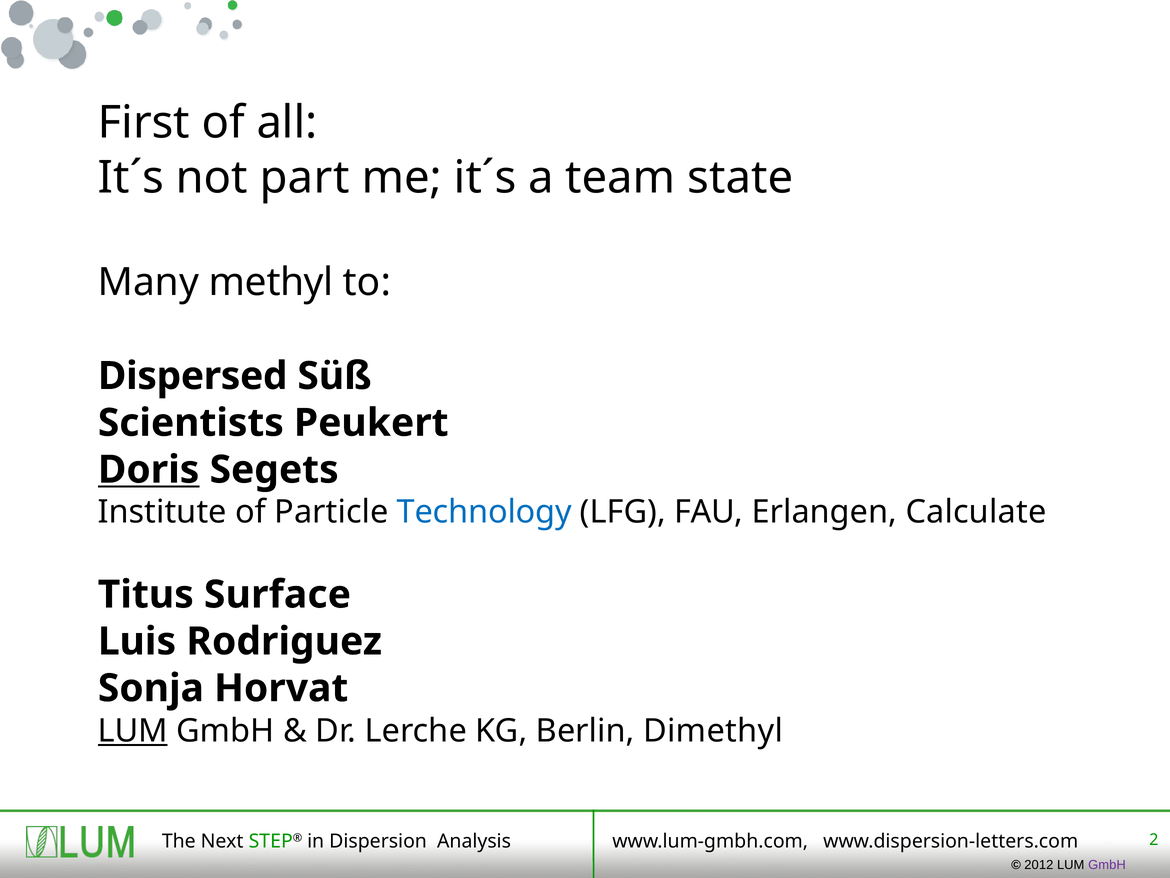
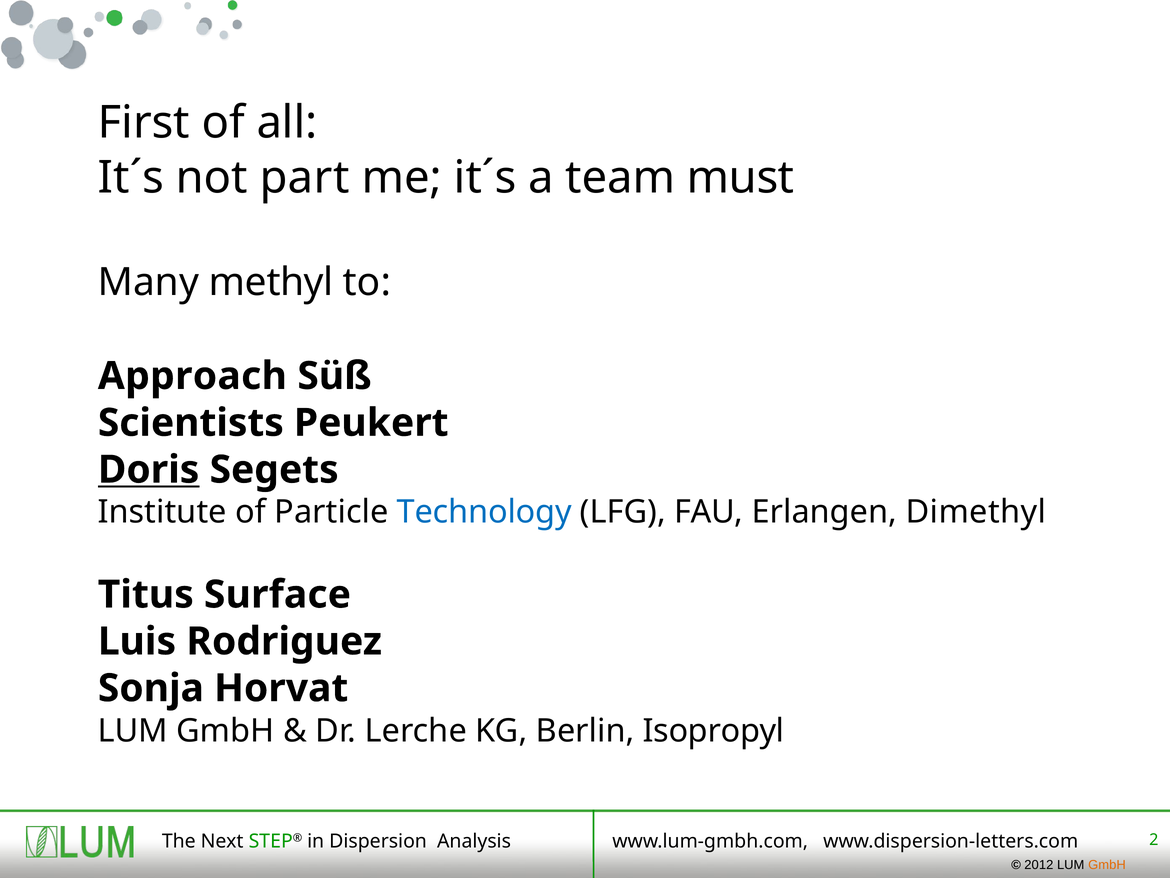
state: state -> must
Dispersed: Dispersed -> Approach
Calculate: Calculate -> Dimethyl
LUM at (133, 730) underline: present -> none
Dimethyl: Dimethyl -> Isopropyl
GmbH at (1107, 865) colour: purple -> orange
